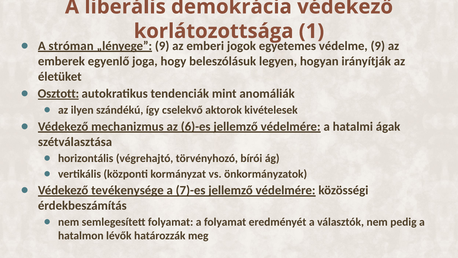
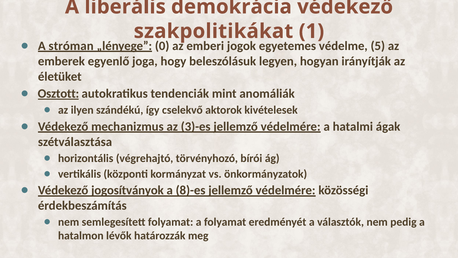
korlátozottsága: korlátozottsága -> szakpolitikákat
„lényege 9: 9 -> 0
védelme 9: 9 -> 5
6)-es: 6)-es -> 3)-es
tevékenysége: tevékenysége -> jogosítványok
7)-es: 7)-es -> 8)-es
